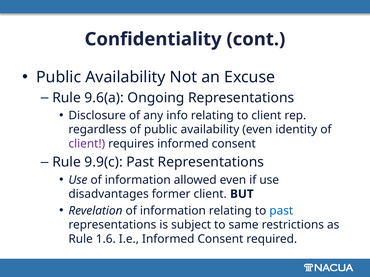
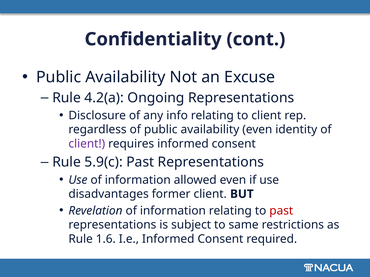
9.6(a: 9.6(a -> 4.2(a
9.9(c: 9.9(c -> 5.9(c
past at (281, 211) colour: blue -> red
